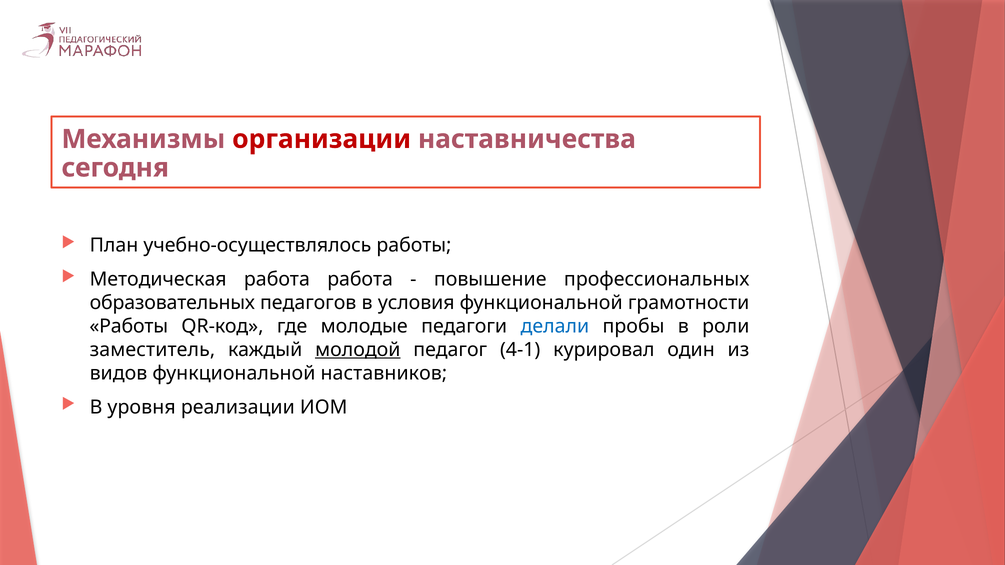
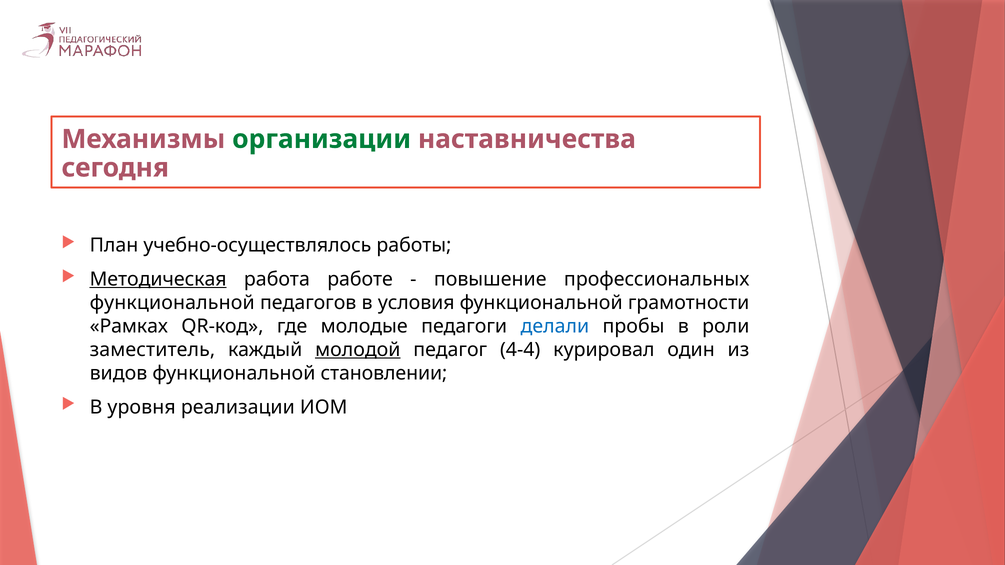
организации colour: red -> green
Методическая underline: none -> present
работа работа: работа -> работе
образовательных at (172, 303): образовательных -> функциональной
Работы at (129, 326): Работы -> Рамках
4-1: 4-1 -> 4-4
наставников: наставников -> становлении
